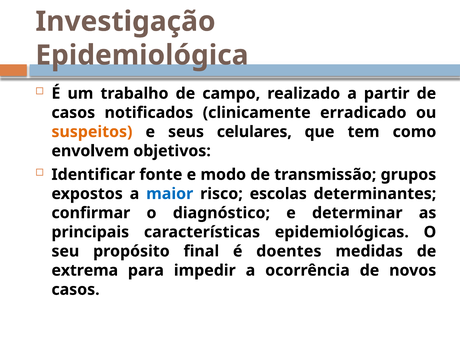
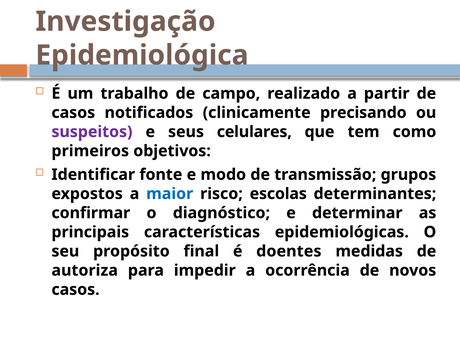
erradicado: erradicado -> precisando
suspeitos colour: orange -> purple
envolvem: envolvem -> primeiros
extrema: extrema -> autoriza
